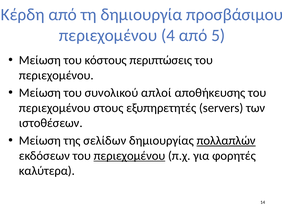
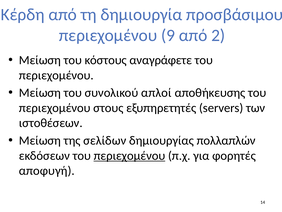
4: 4 -> 9
5: 5 -> 2
περιπτώσεις: περιπτώσεις -> αναγράφετε
πολλαπλών underline: present -> none
καλύτερα: καλύτερα -> αποφυγή
